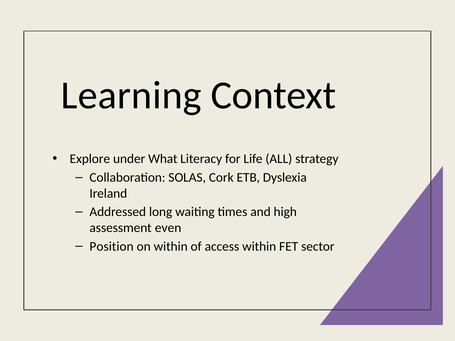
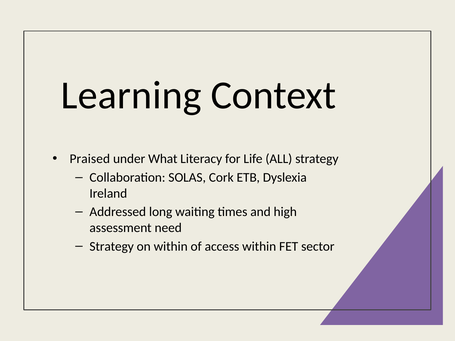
Explore: Explore -> Praised
even: even -> need
Position at (112, 247): Position -> Strategy
